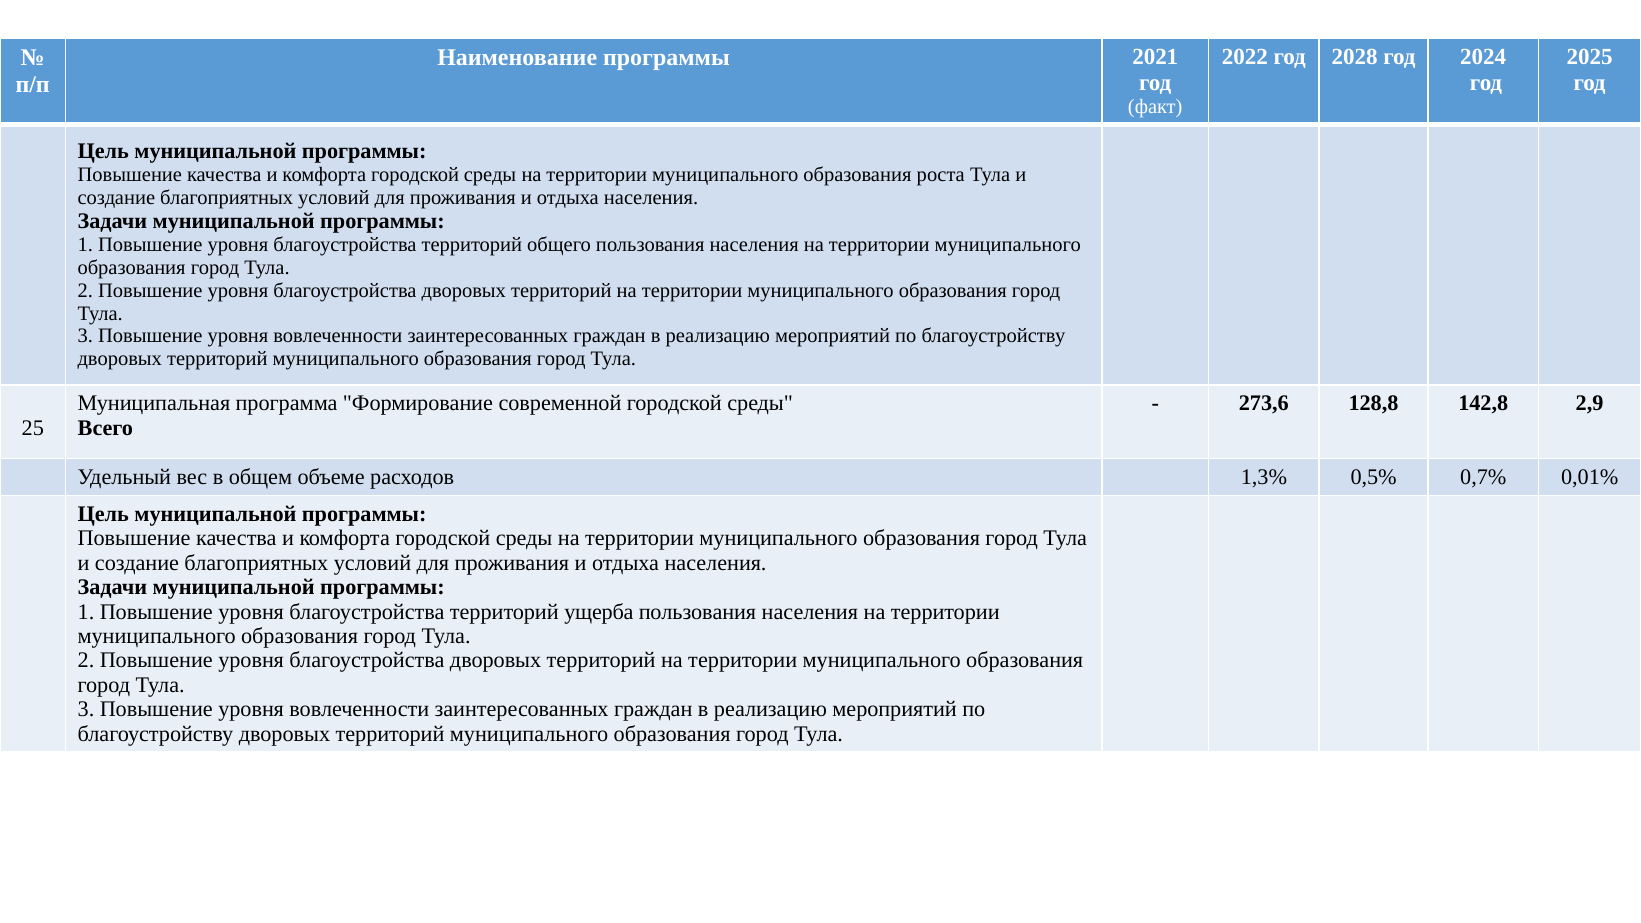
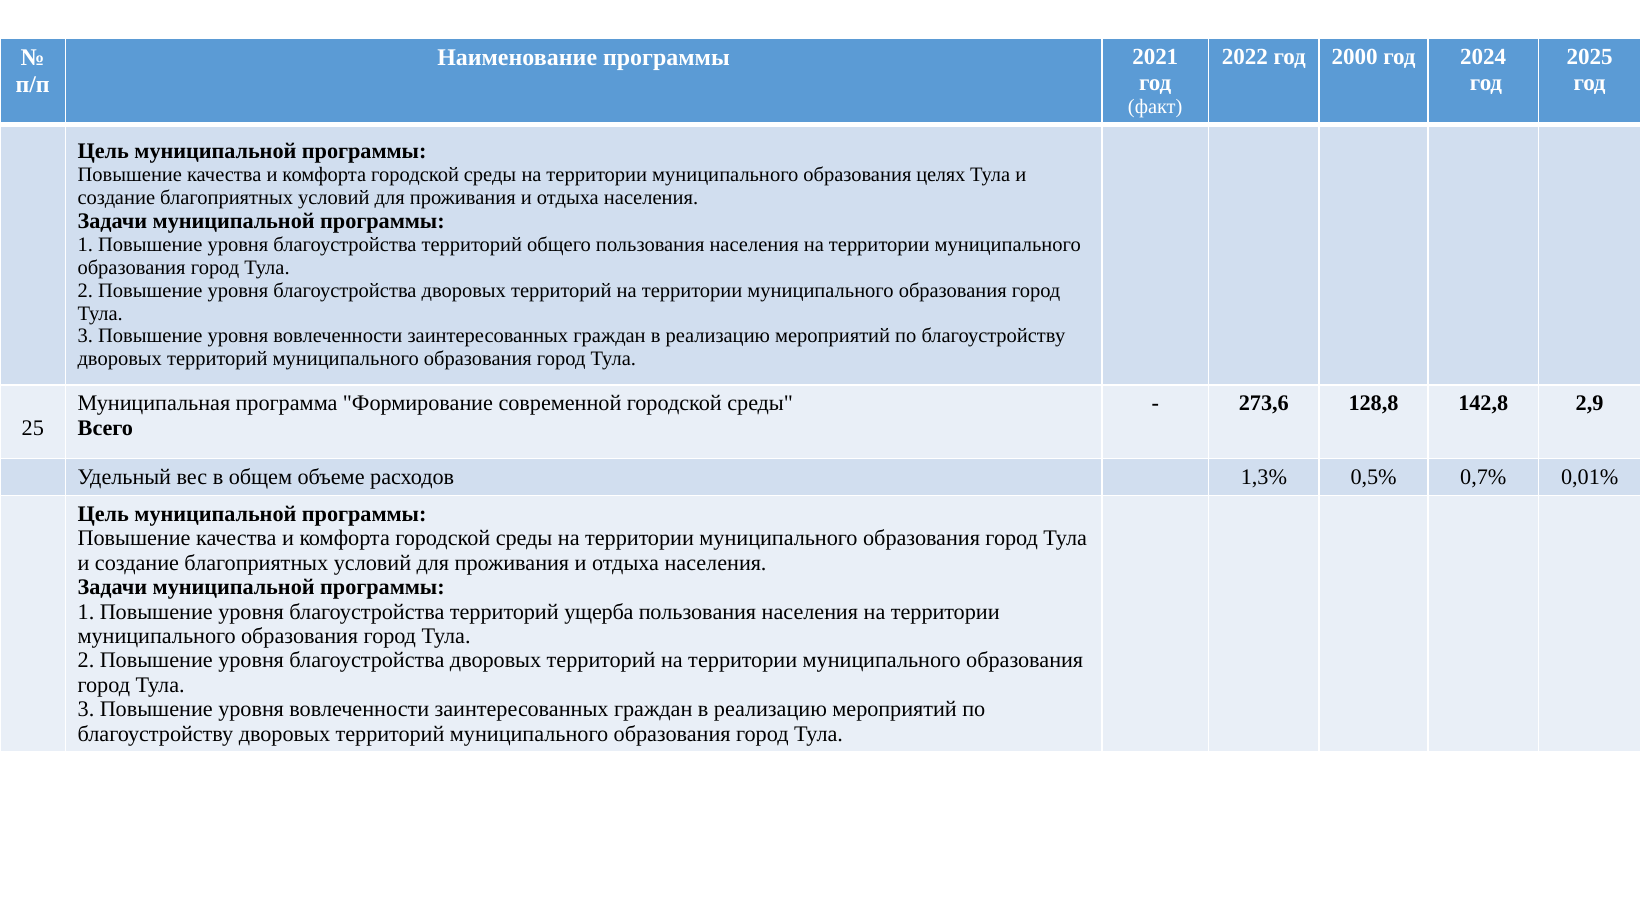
2028: 2028 -> 2000
роста: роста -> целях
